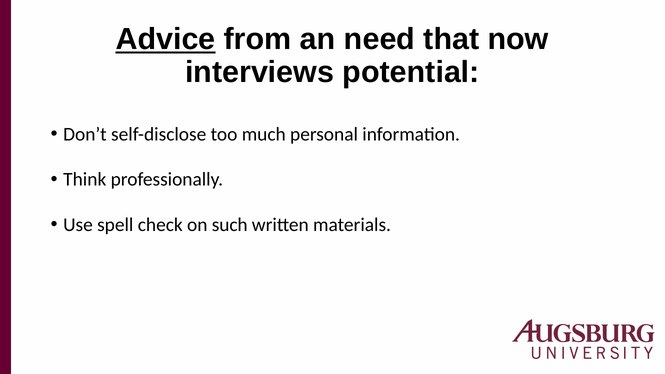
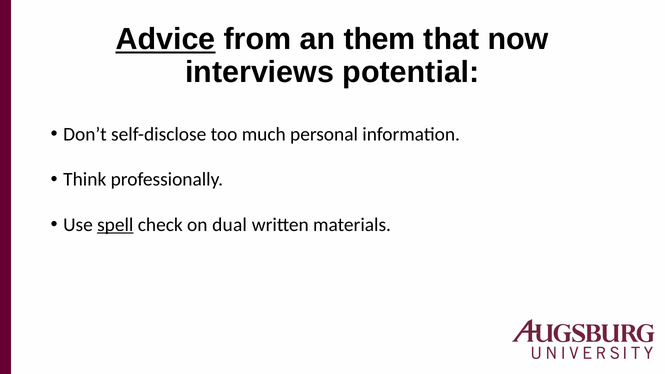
need: need -> them
spell underline: none -> present
such: such -> dual
